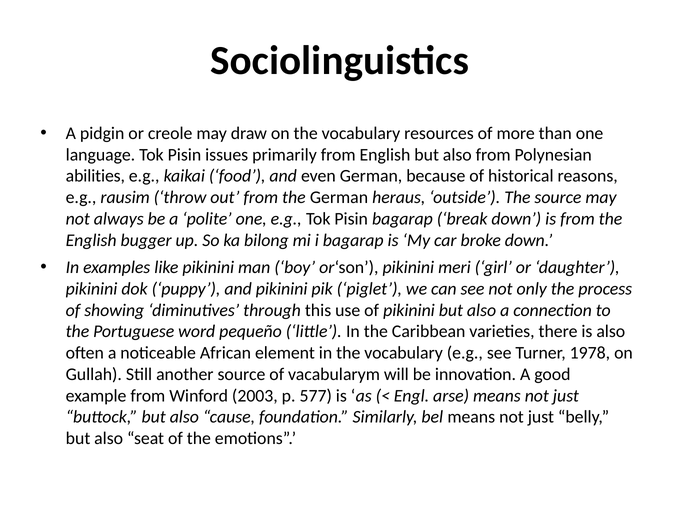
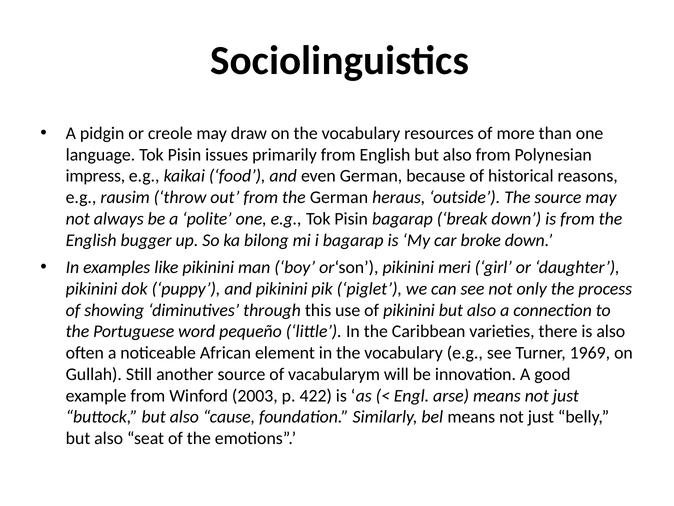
abilities: abilities -> impress
1978: 1978 -> 1969
577: 577 -> 422
